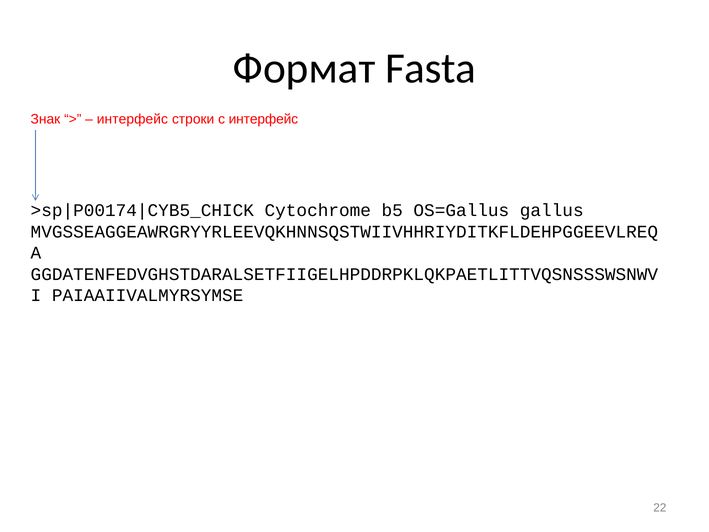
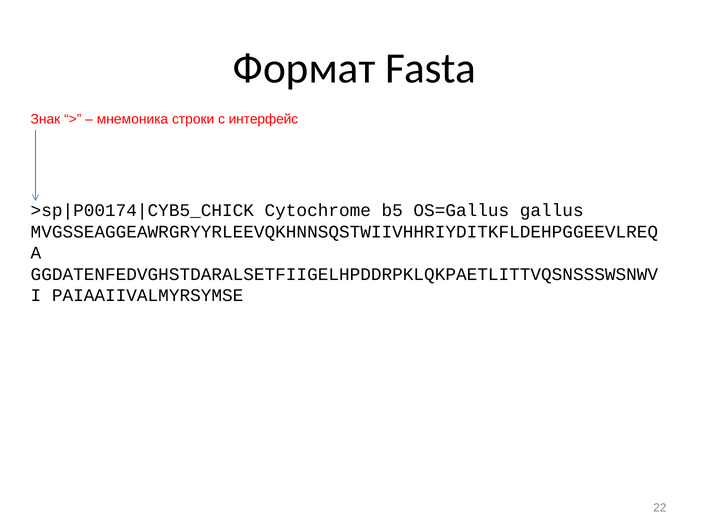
интерфейс at (132, 119): интерфейс -> мнемоника
